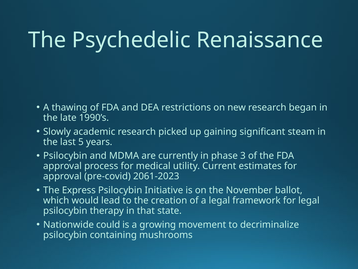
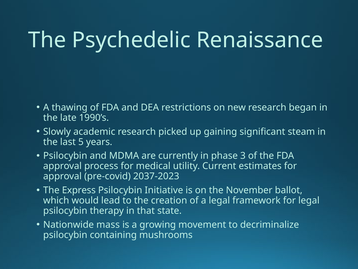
2061-2023: 2061-2023 -> 2037-2023
could: could -> mass
